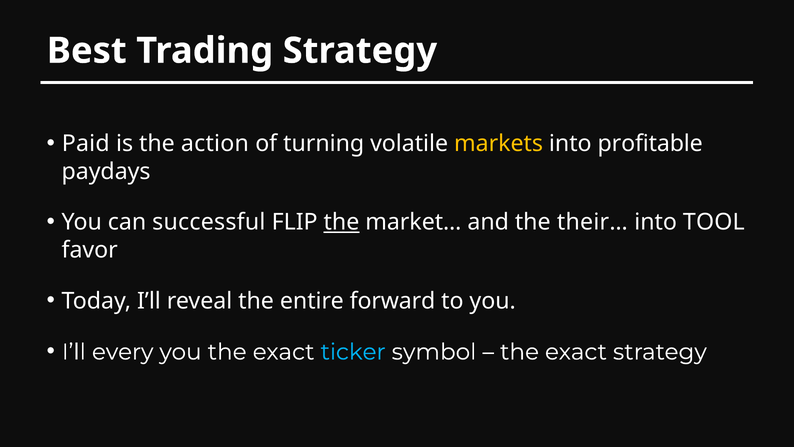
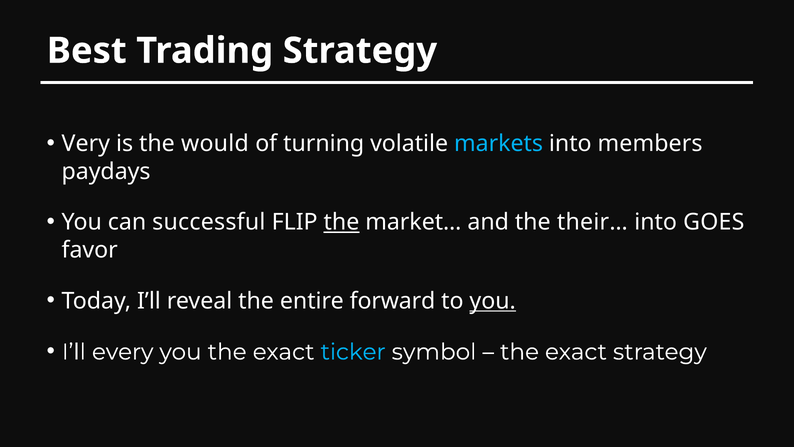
Paid: Paid -> Very
action: action -> would
markets colour: yellow -> light blue
profitable: profitable -> members
TOOL: TOOL -> GOES
you at (493, 301) underline: none -> present
